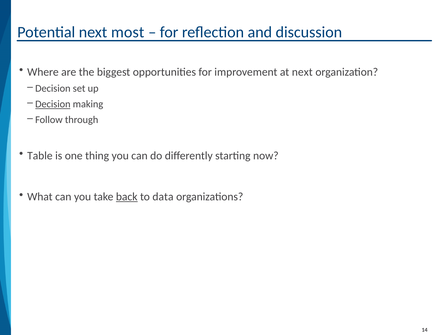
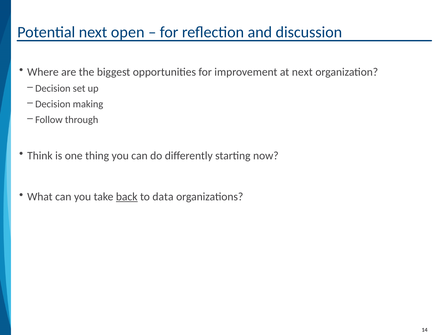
most: most -> open
Decision at (53, 104) underline: present -> none
Table: Table -> Think
